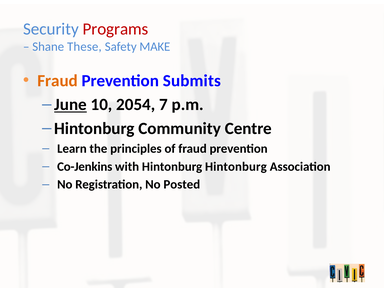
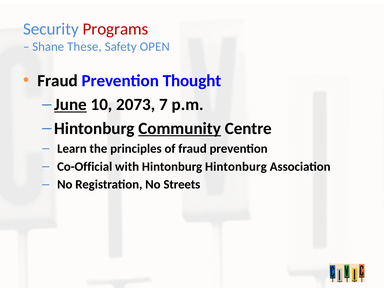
MAKE: MAKE -> OPEN
Fraud at (58, 81) colour: orange -> black
Submits: Submits -> Thought
2054: 2054 -> 2073
Community underline: none -> present
Co-Jenkins: Co-Jenkins -> Co-Official
Posted: Posted -> Streets
